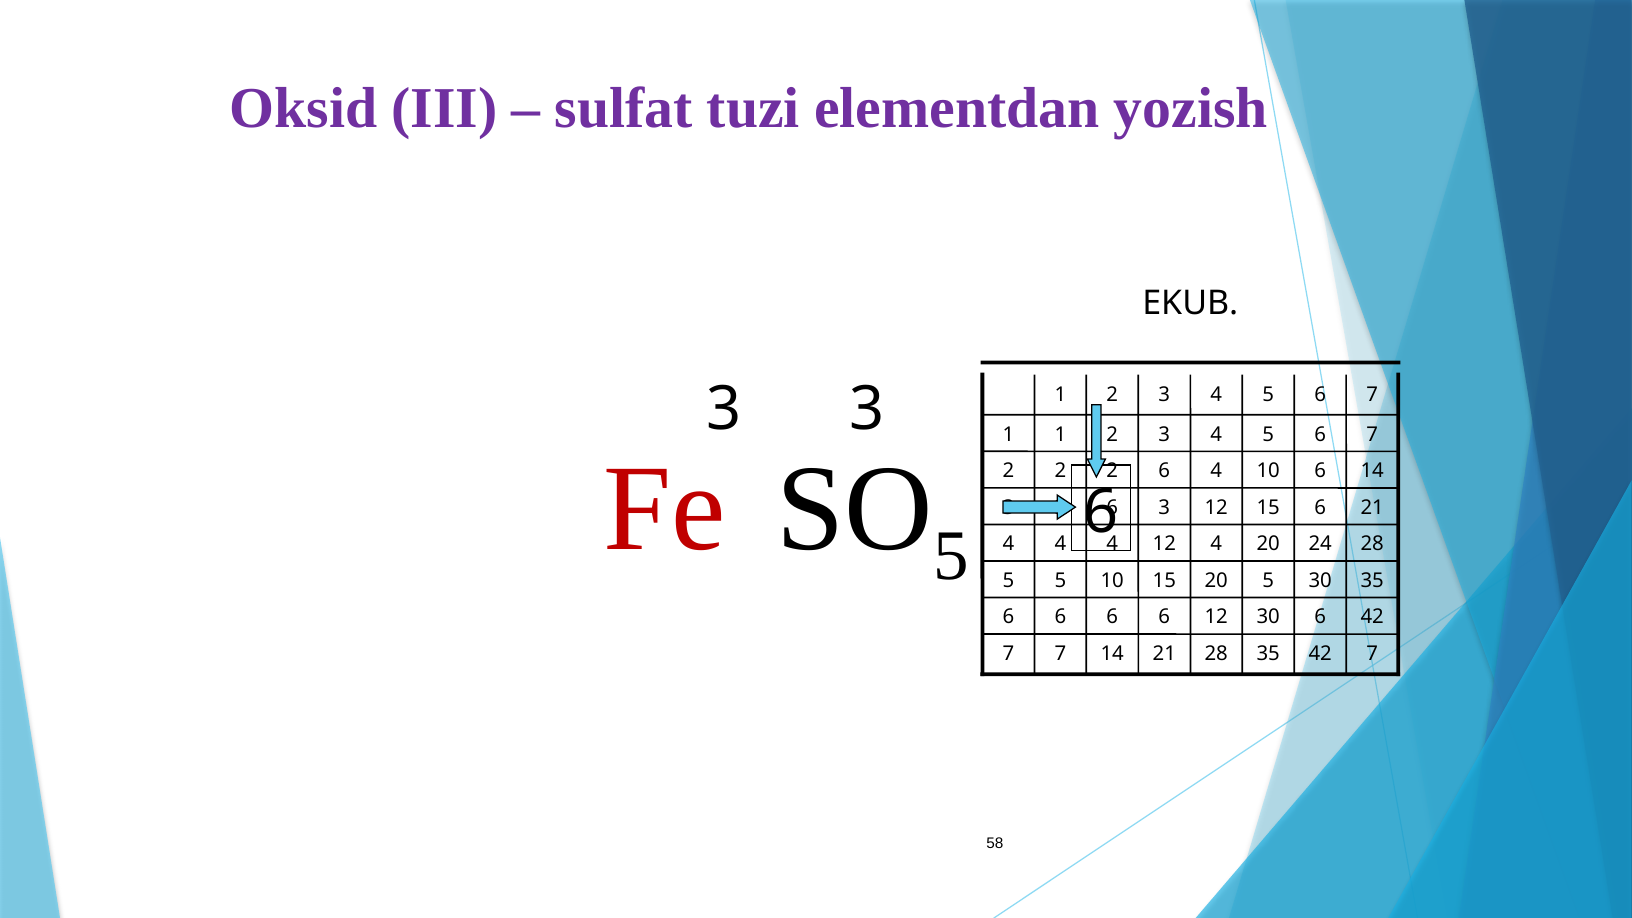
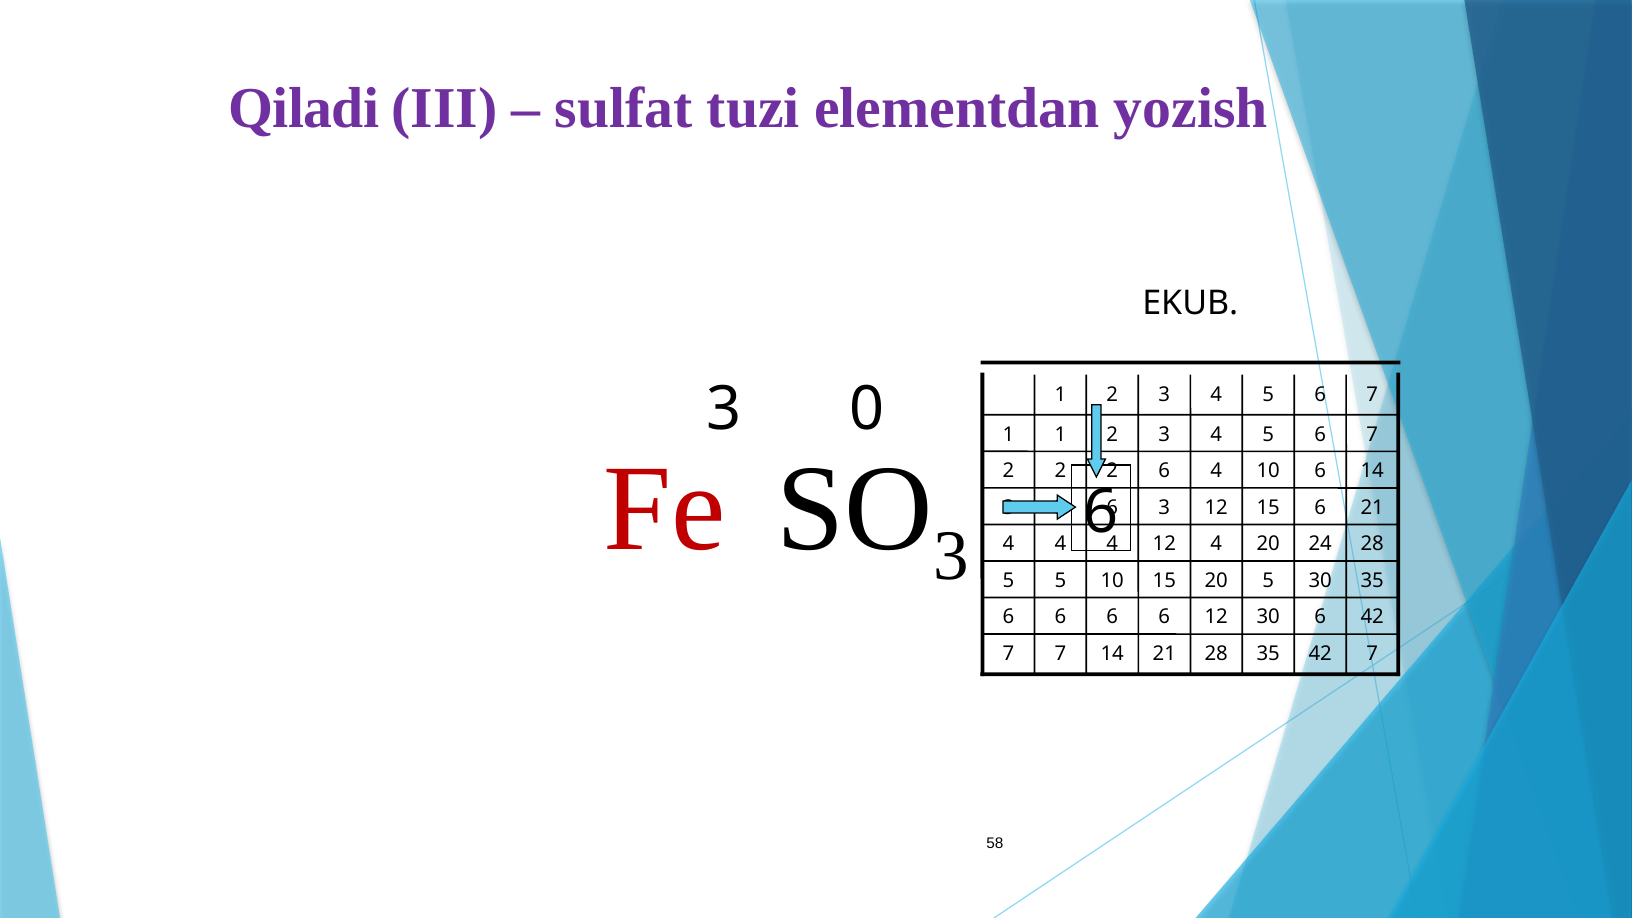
Oksid: Oksid -> Qiladi
3 at (867, 410): 3 -> 0
5 at (951, 556): 5 -> 3
